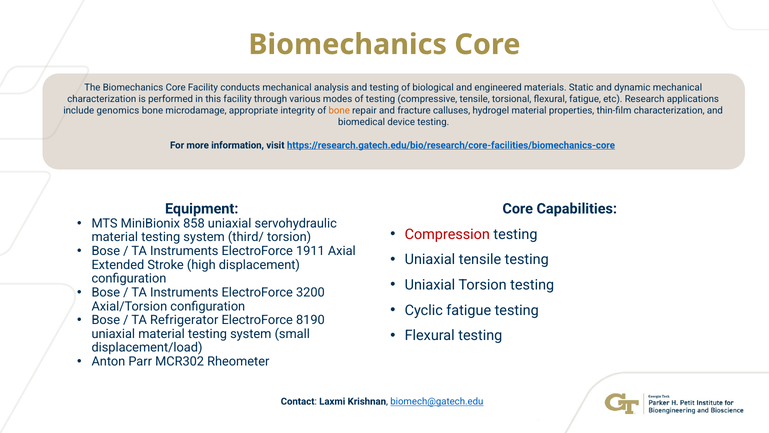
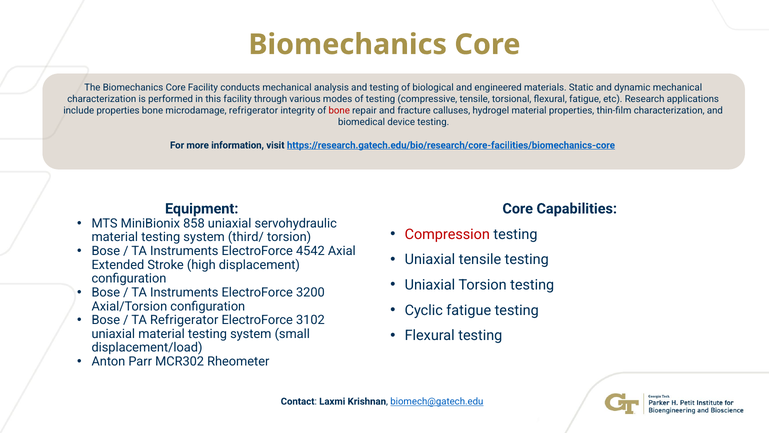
include genomics: genomics -> properties
microdamage appropriate: appropriate -> refrigerator
bone at (339, 110) colour: orange -> red
1911: 1911 -> 4542
8190: 8190 -> 3102
